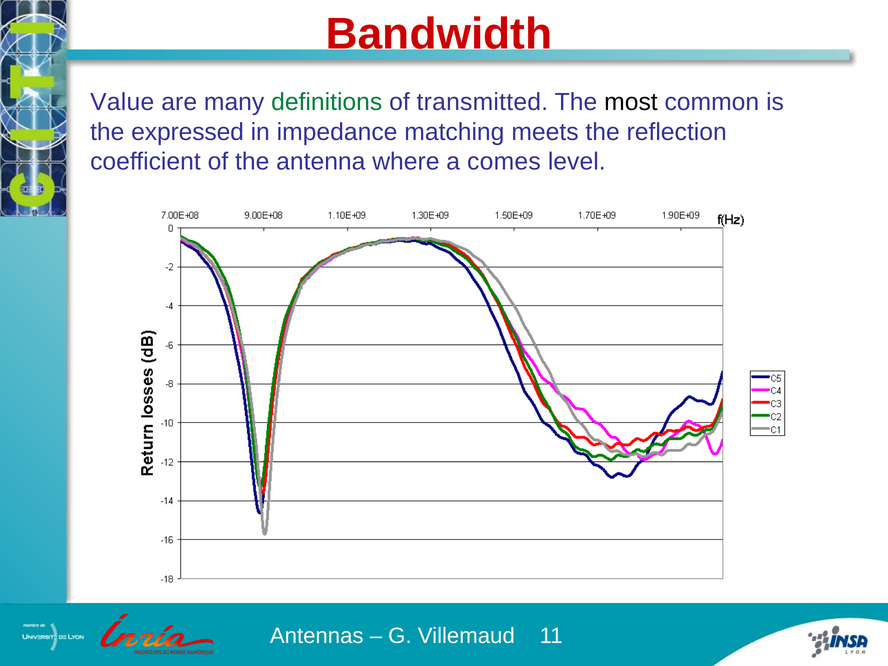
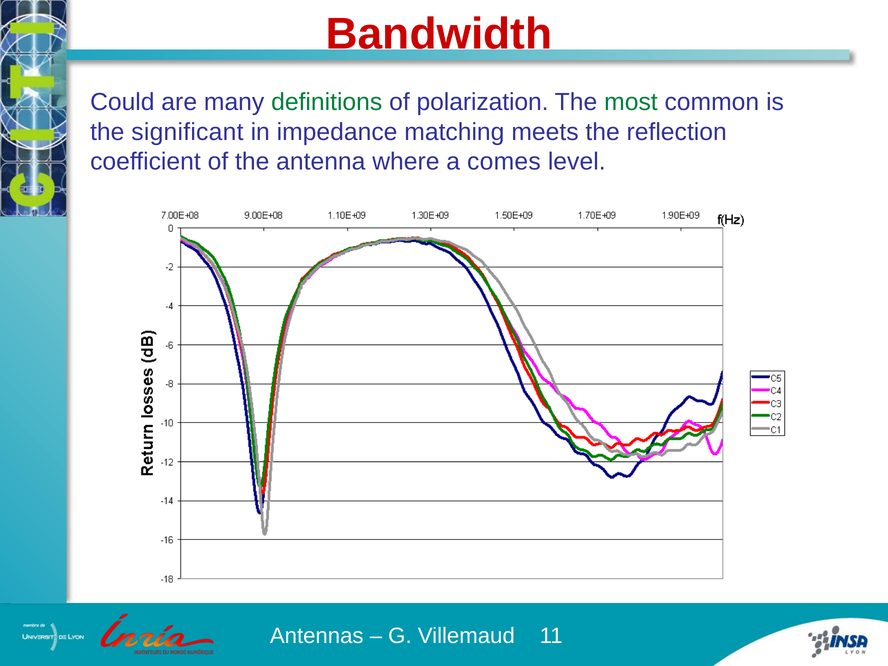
Value: Value -> Could
transmitted: transmitted -> polarization
most colour: black -> green
expressed: expressed -> significant
